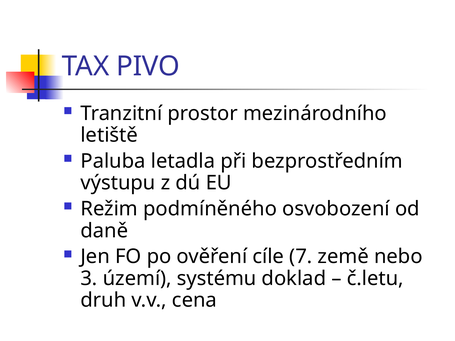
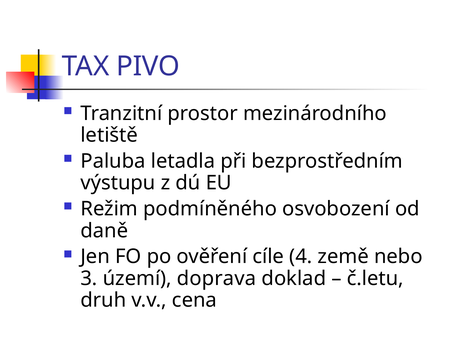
7: 7 -> 4
systému: systému -> doprava
